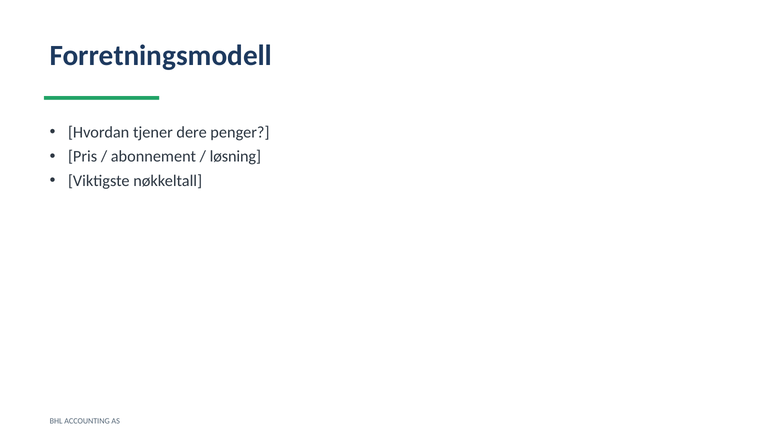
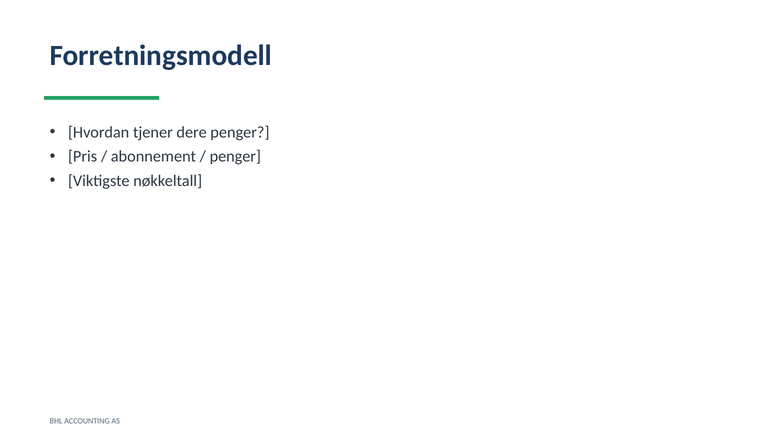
løsning at (235, 157): løsning -> penger
